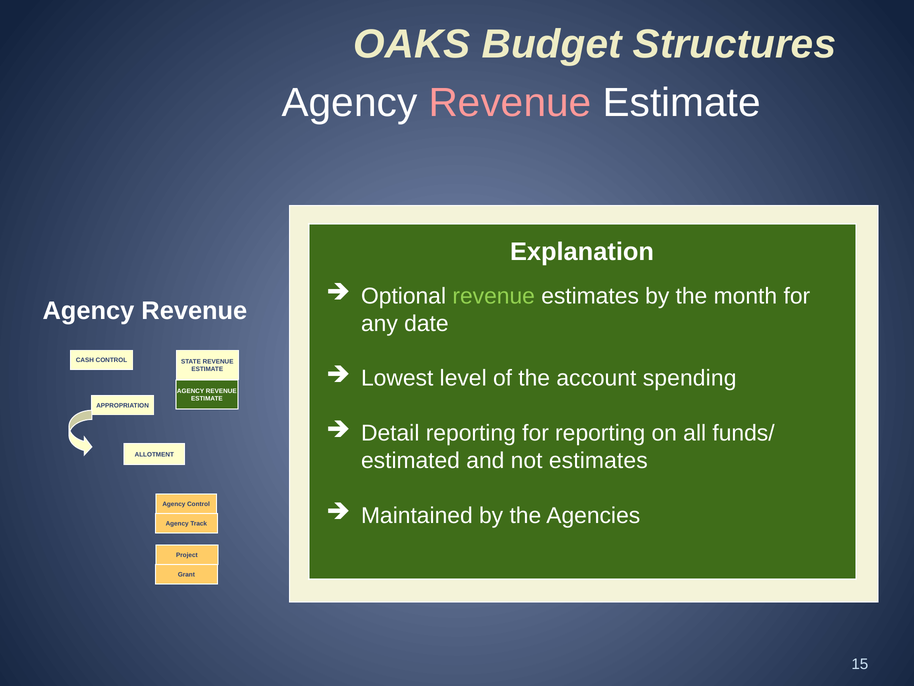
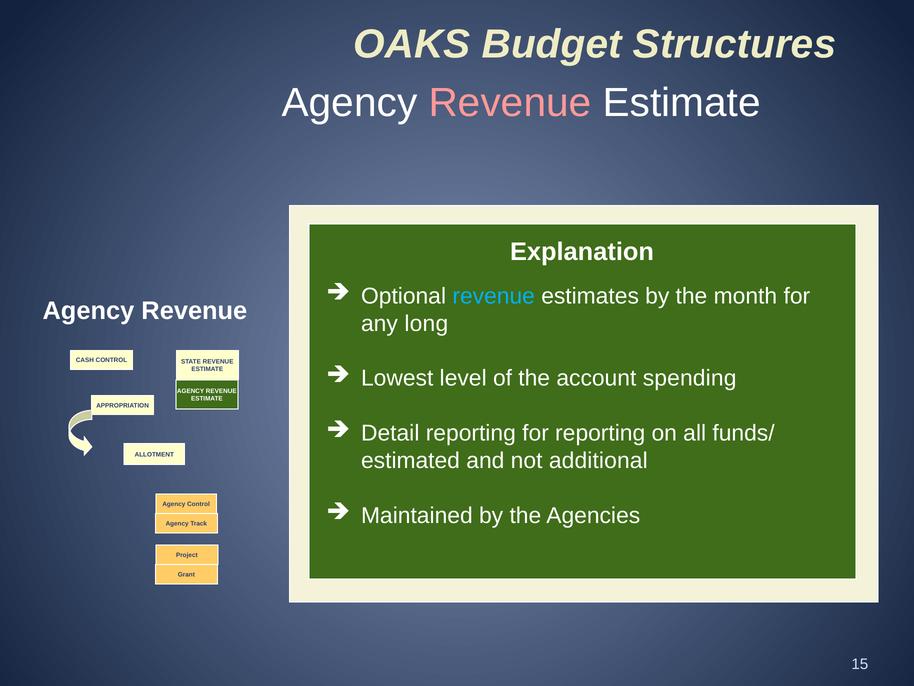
revenue at (494, 296) colour: light green -> light blue
date: date -> long
not estimates: estimates -> additional
